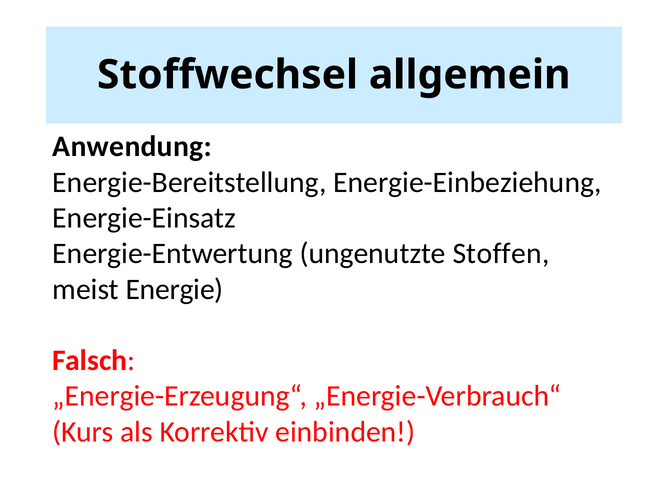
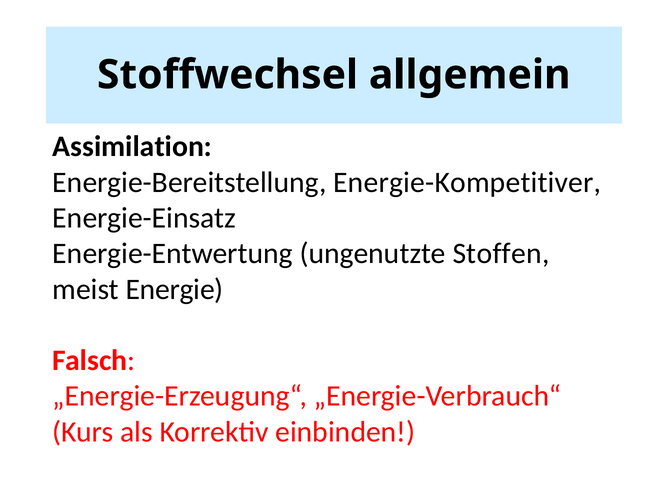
Anwendung: Anwendung -> Assimilation
Energie-Einbeziehung: Energie-Einbeziehung -> Energie-Kompetitiver
